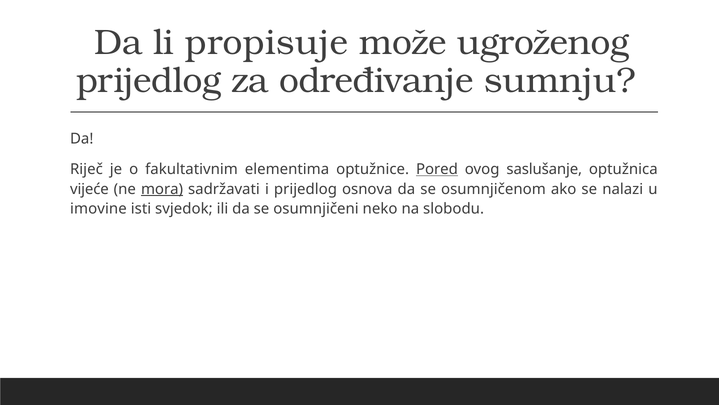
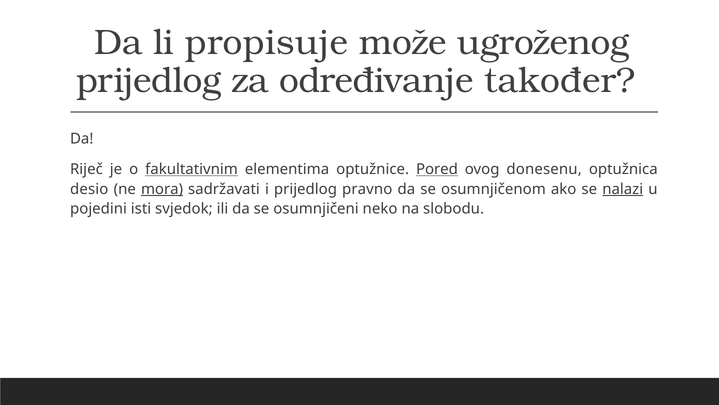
sumnju: sumnju -> također
fakultativnim underline: none -> present
saslušanje: saslušanje -> donesenu
vijeće: vijeće -> desio
osnova: osnova -> pravno
nalazi underline: none -> present
imovine: imovine -> pojedini
